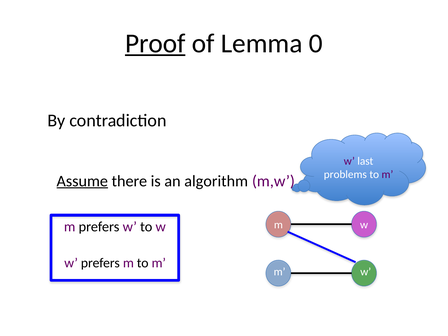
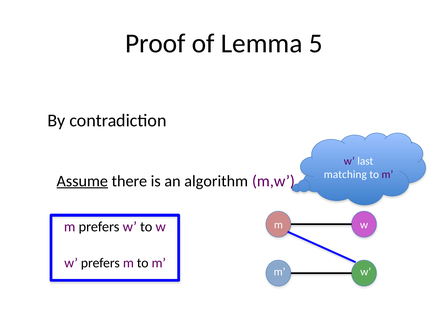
Proof underline: present -> none
0: 0 -> 5
problems: problems -> matching
